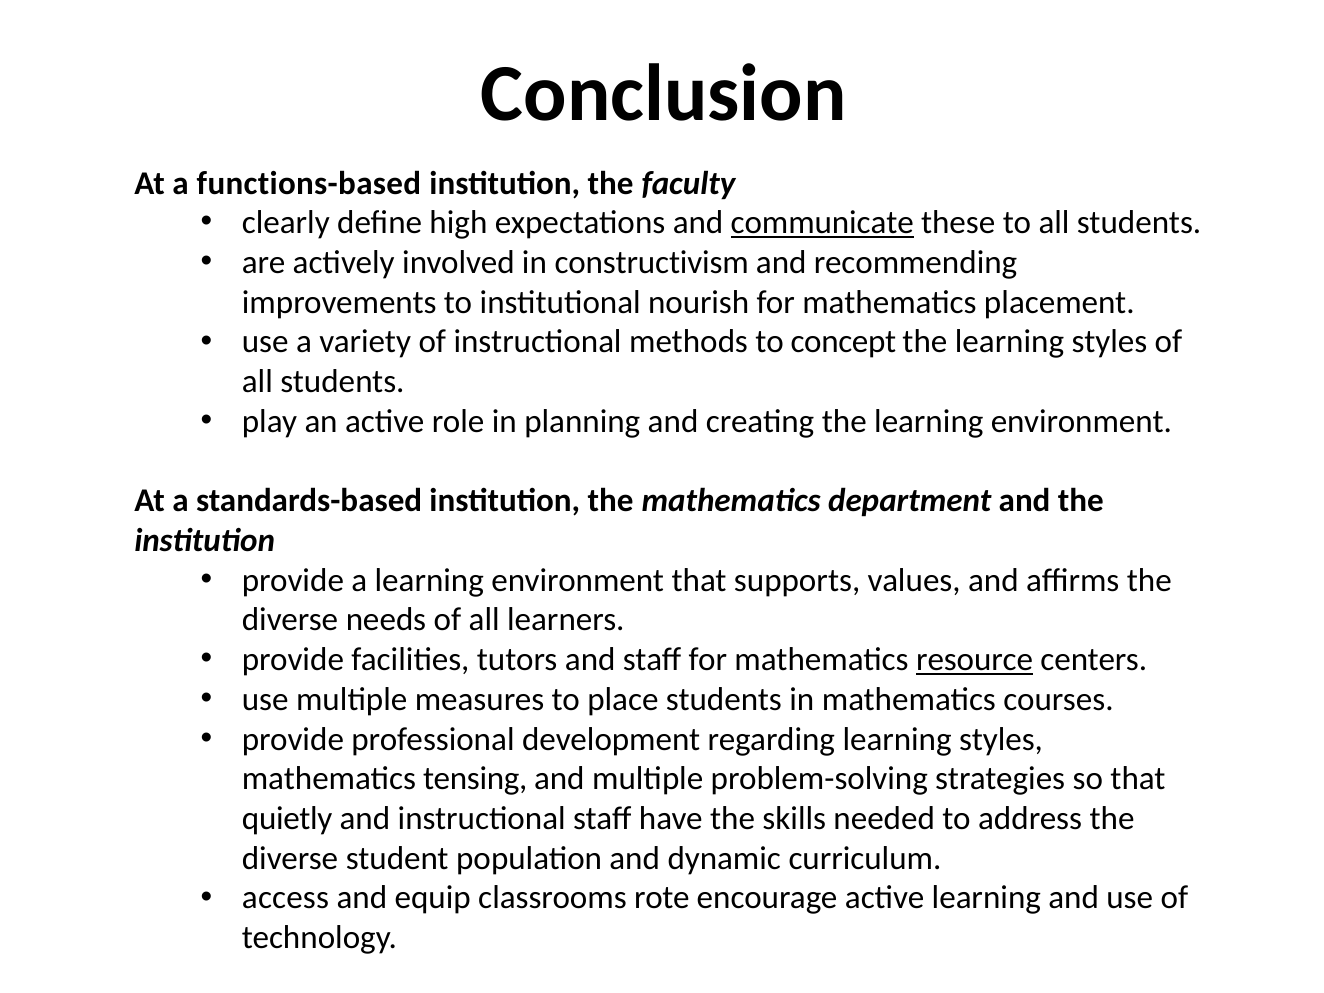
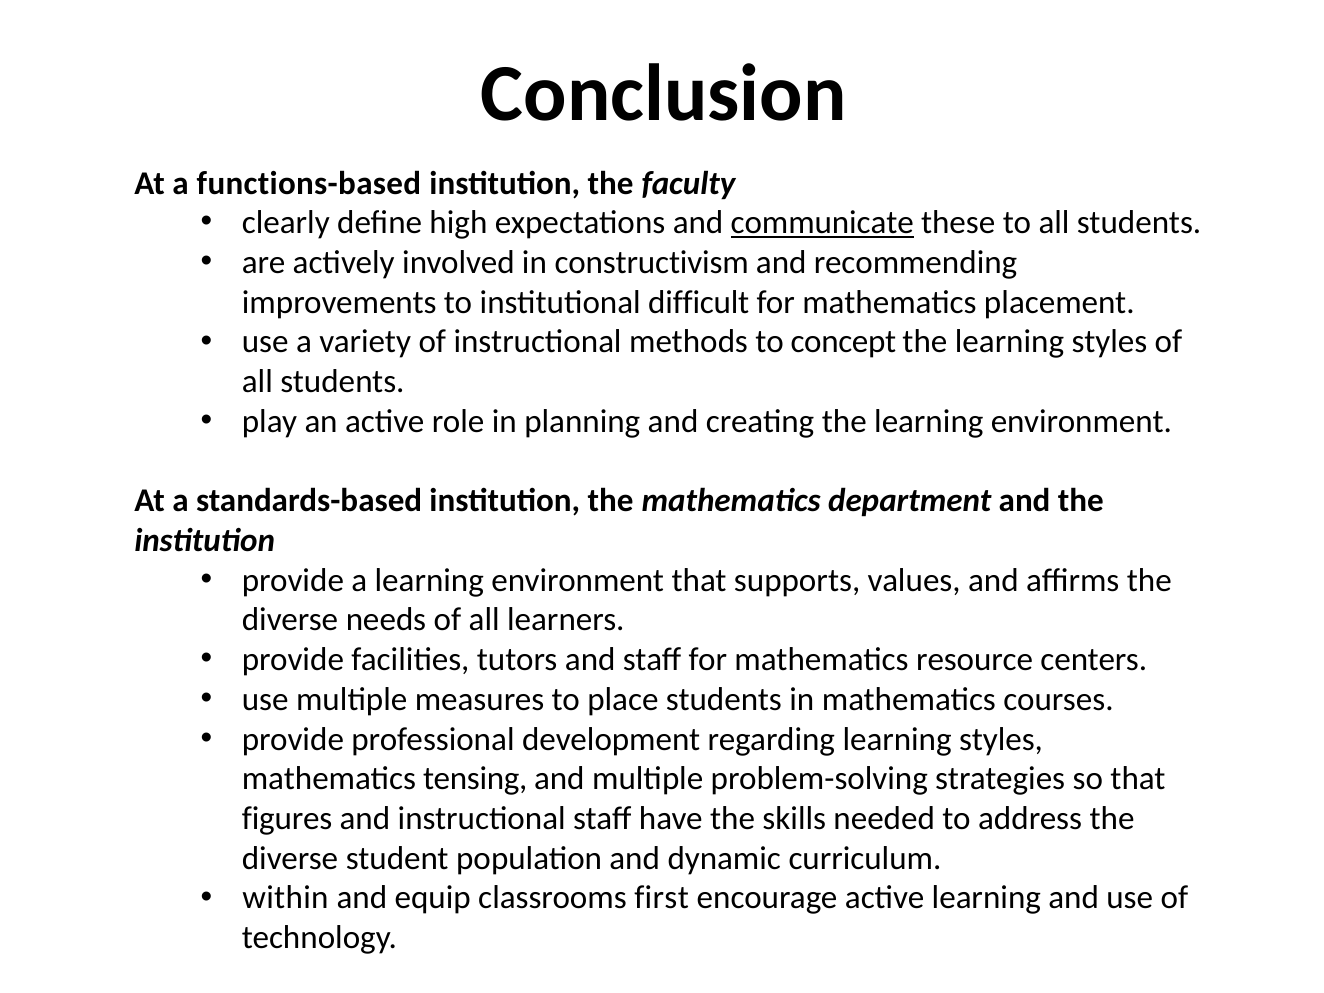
nourish: nourish -> difficult
resource underline: present -> none
quietly: quietly -> figures
access: access -> within
rote: rote -> first
